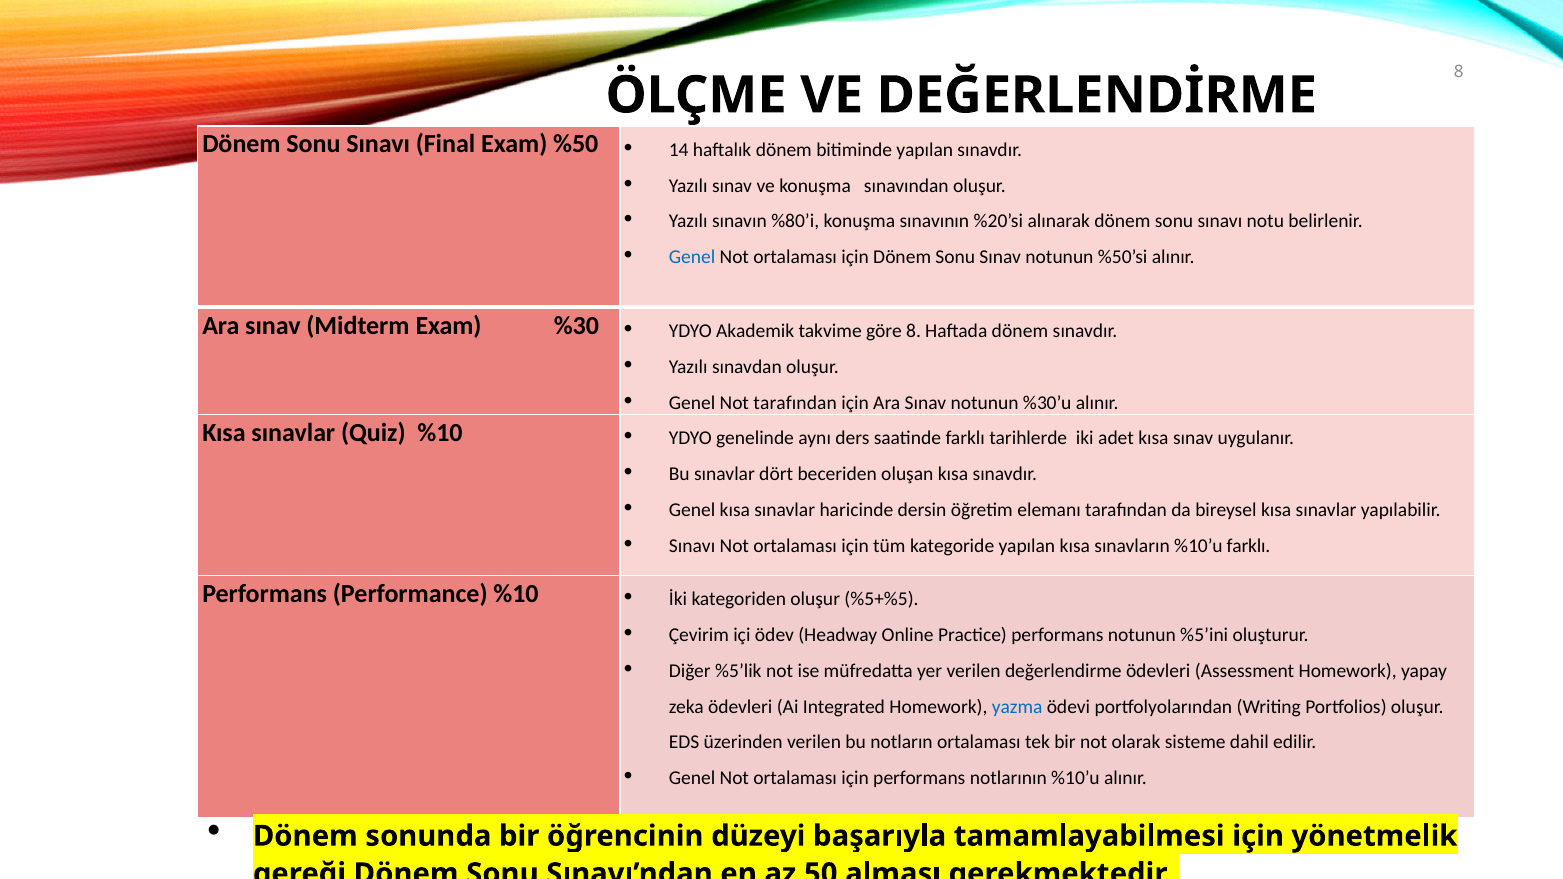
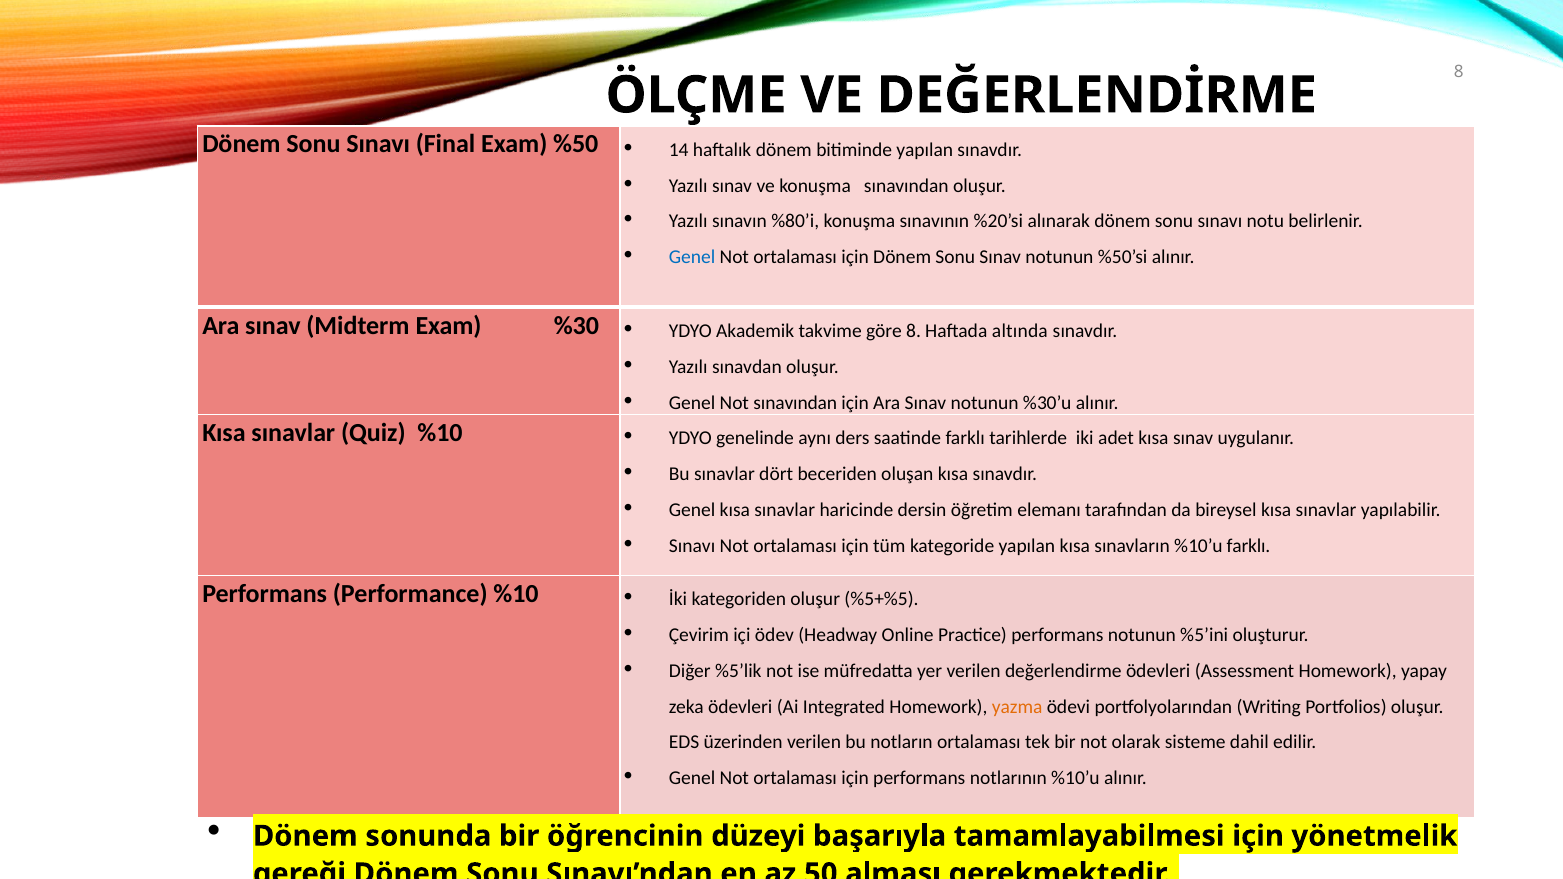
Haftada dönem: dönem -> altında
Not tarafından: tarafından -> sınavından
yazma colour: blue -> orange
